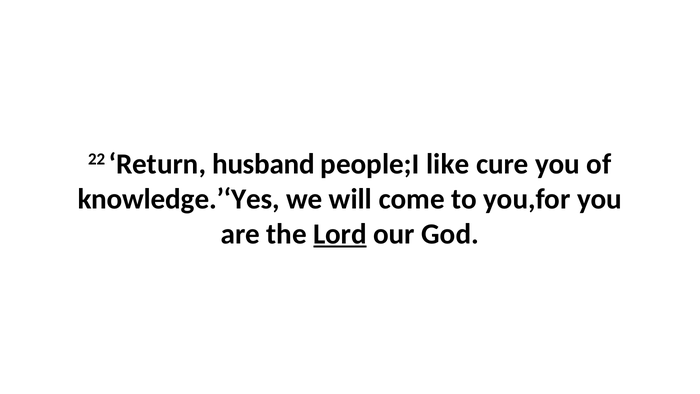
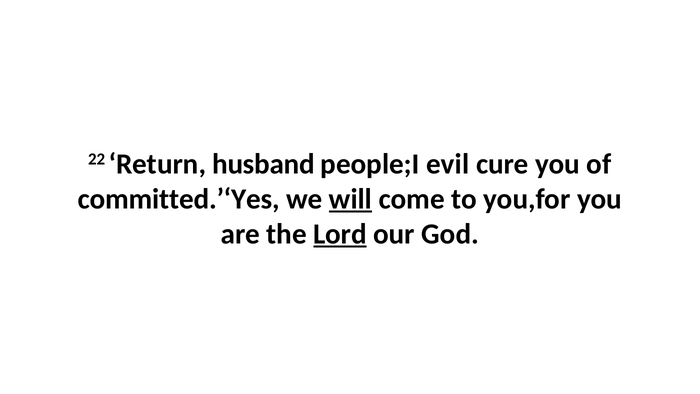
like: like -> evil
knowledge.’‘Yes: knowledge.’‘Yes -> committed.’‘Yes
will underline: none -> present
